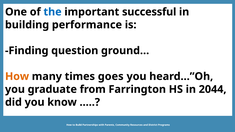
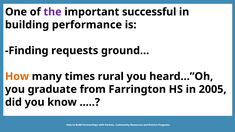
the colour: blue -> purple
question: question -> requests
goes: goes -> rural
2044: 2044 -> 2005
